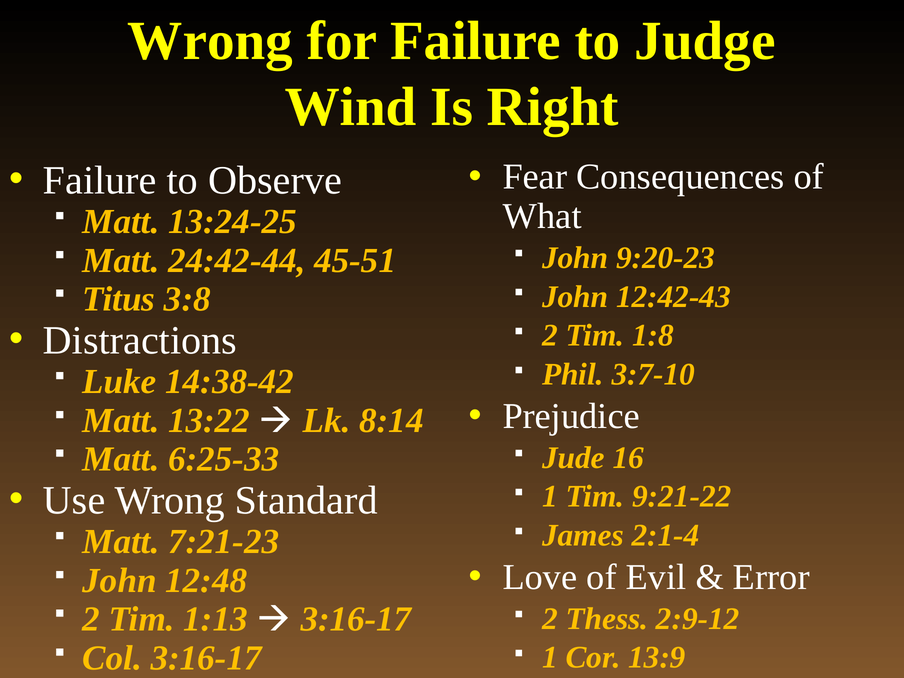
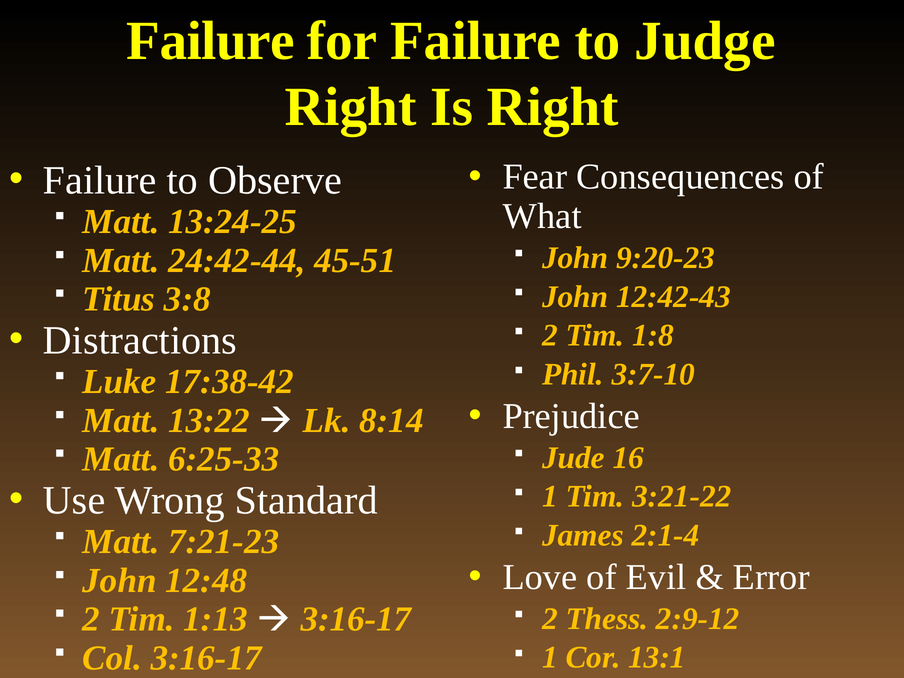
Wrong at (210, 41): Wrong -> Failure
Wind at (351, 107): Wind -> Right
14:38-42: 14:38-42 -> 17:38-42
9:21-22: 9:21-22 -> 3:21-22
13:9: 13:9 -> 13:1
